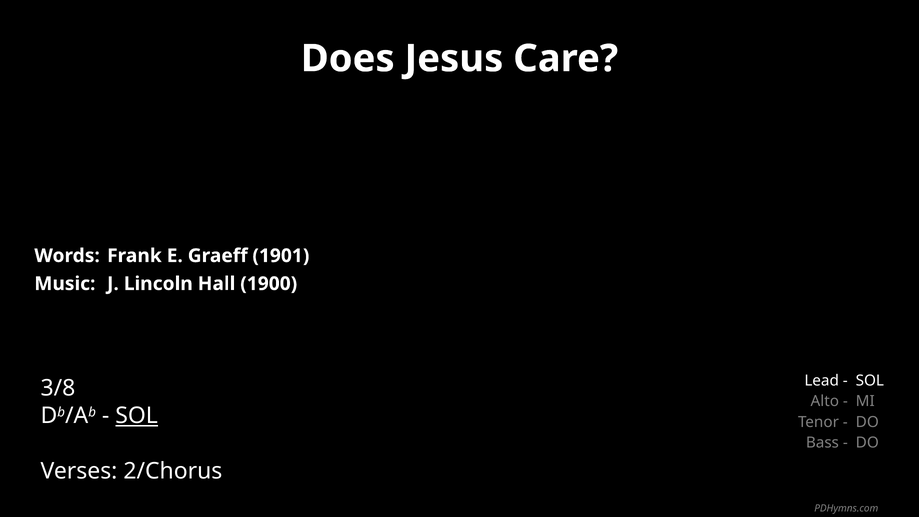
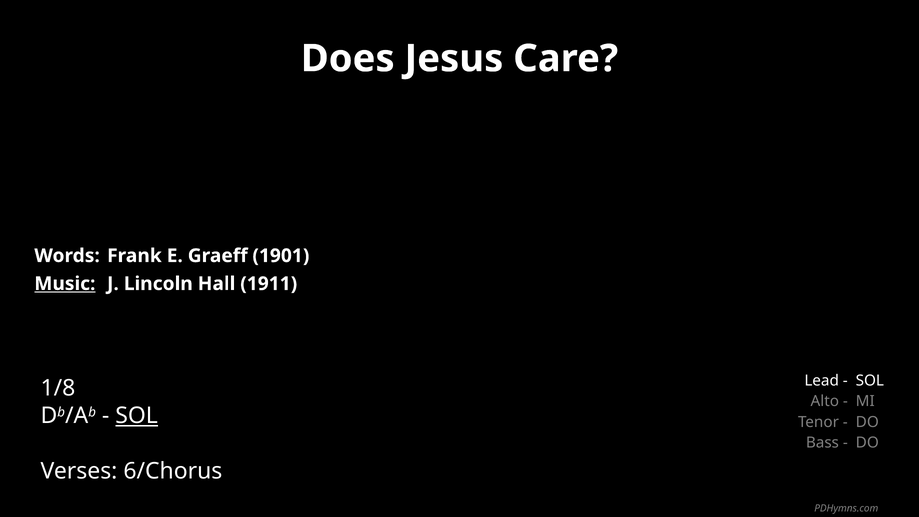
Music underline: none -> present
1900: 1900 -> 1911
3/8: 3/8 -> 1/8
2/Chorus: 2/Chorus -> 6/Chorus
